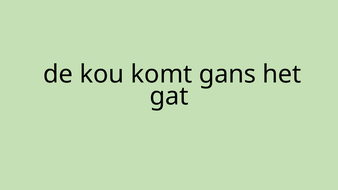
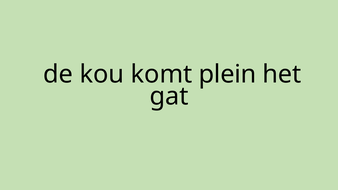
gans: gans -> plein
